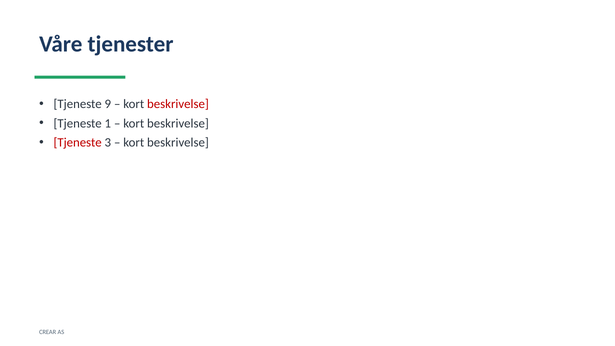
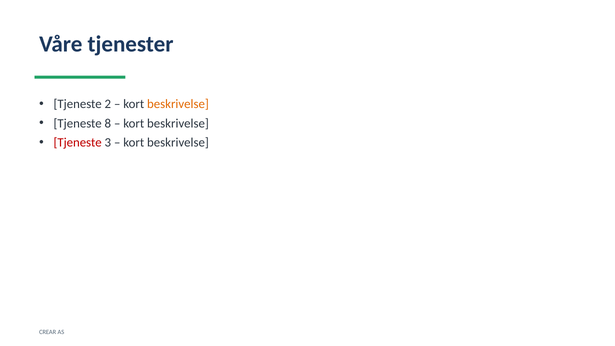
9: 9 -> 2
beskrivelse at (178, 104) colour: red -> orange
1: 1 -> 8
